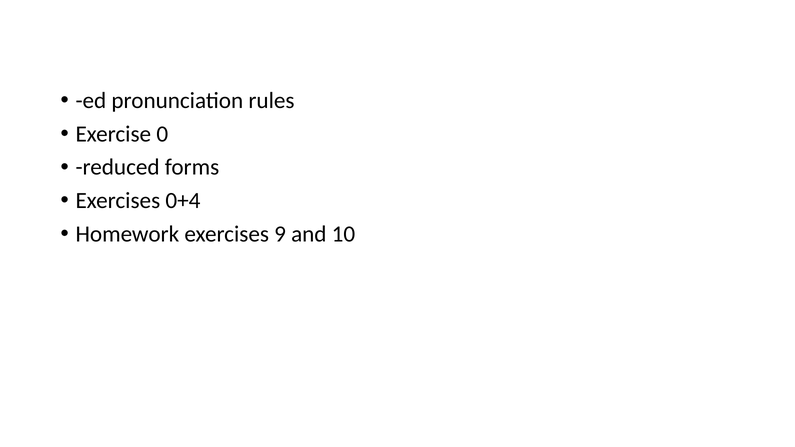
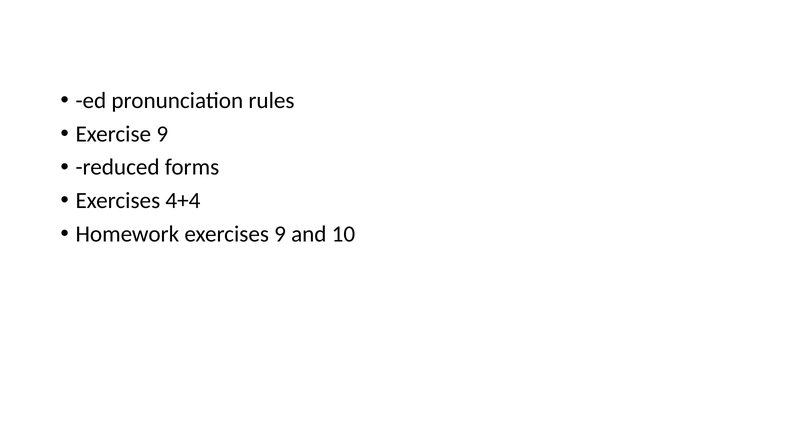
Exercise 0: 0 -> 9
0+4: 0+4 -> 4+4
